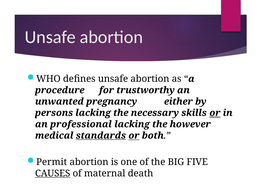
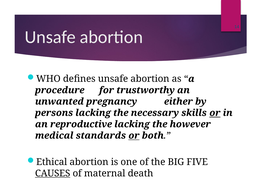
professional: professional -> reproductive
standards underline: present -> none
Permit: Permit -> Ethical
